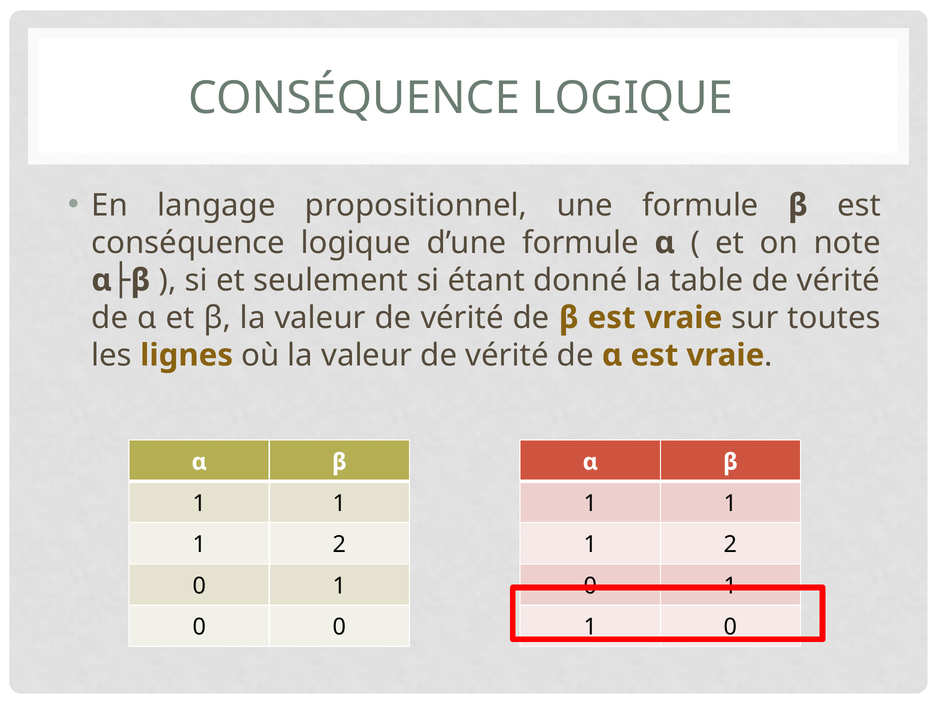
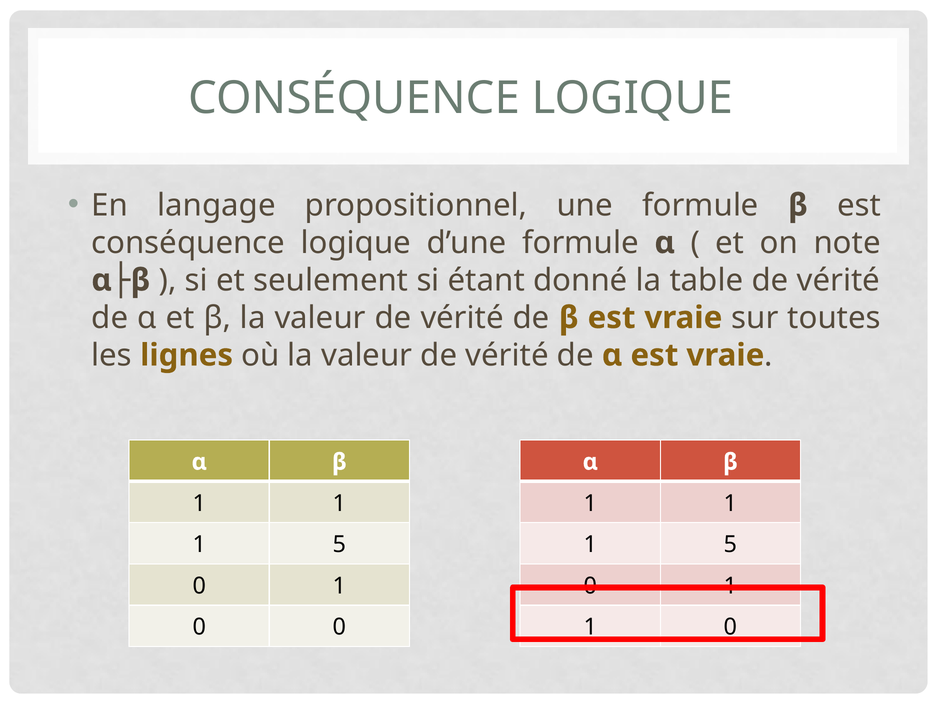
2 at (339, 544): 2 -> 5
2 at (730, 544): 2 -> 5
